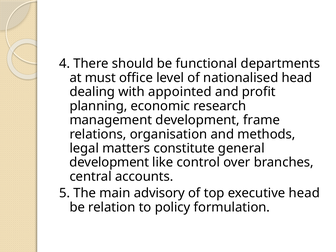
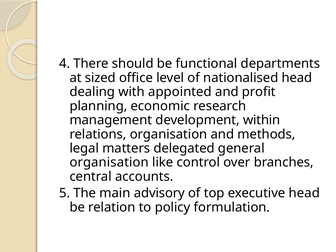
must: must -> sized
frame: frame -> within
constitute: constitute -> delegated
development at (109, 162): development -> organisation
